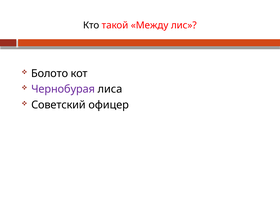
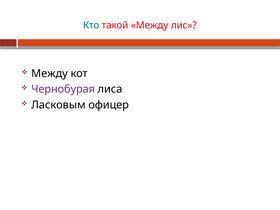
Кто colour: black -> blue
Болото at (50, 73): Болото -> Между
Советский: Советский -> Ласковым
